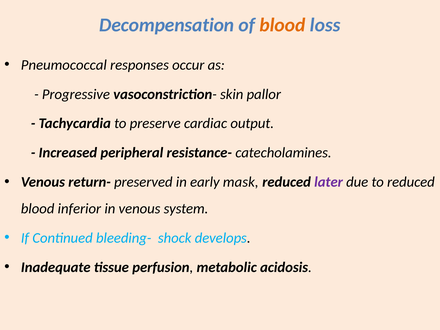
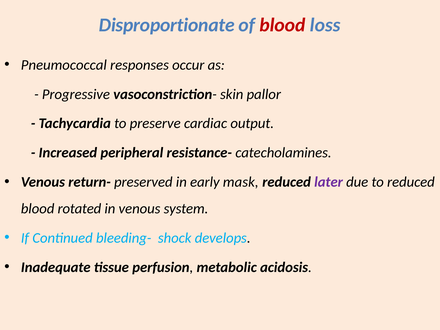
Decompensation: Decompensation -> Disproportionate
blood at (282, 25) colour: orange -> red
inferior: inferior -> rotated
